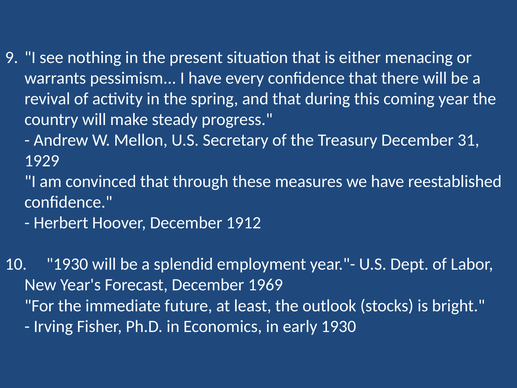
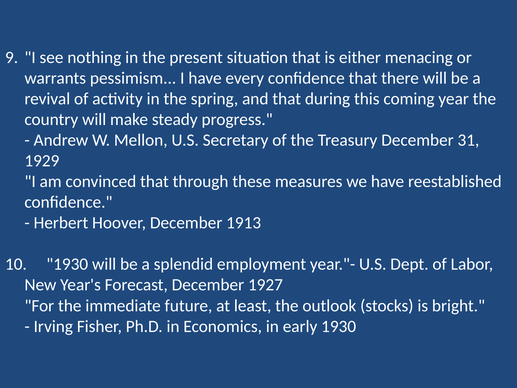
1912: 1912 -> 1913
1969: 1969 -> 1927
